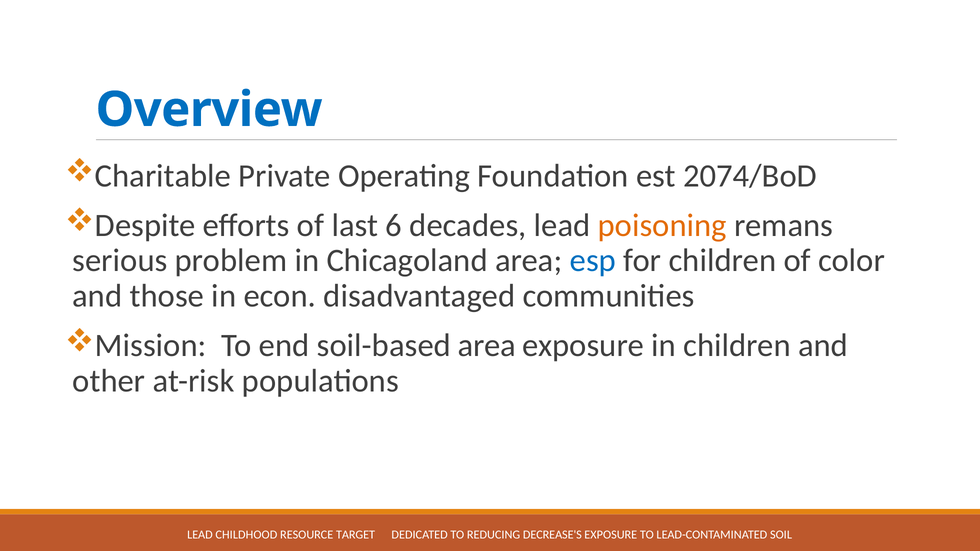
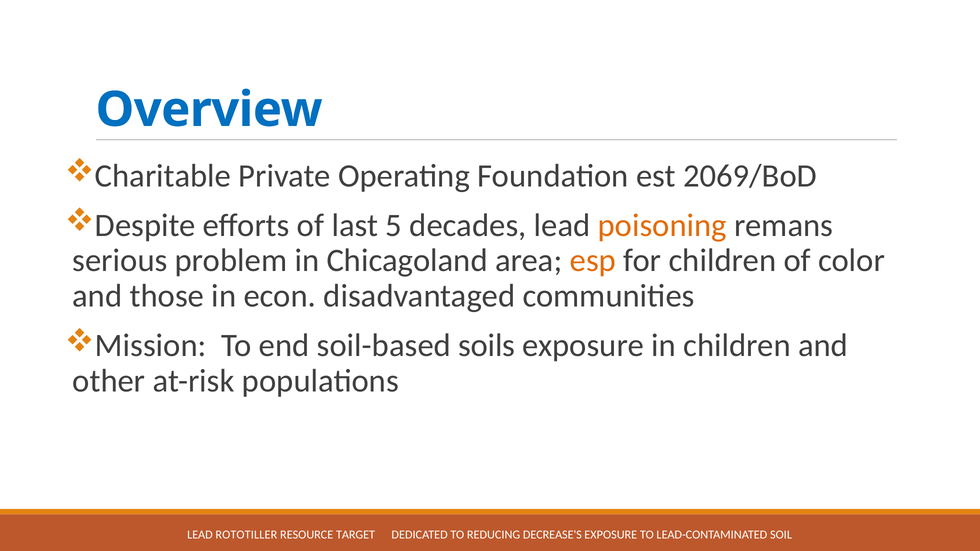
2074/BoD: 2074/BoD -> 2069/BoD
6: 6 -> 5
esp colour: blue -> orange
soil-based area: area -> soils
CHILDHOOD: CHILDHOOD -> ROTOTILLER
